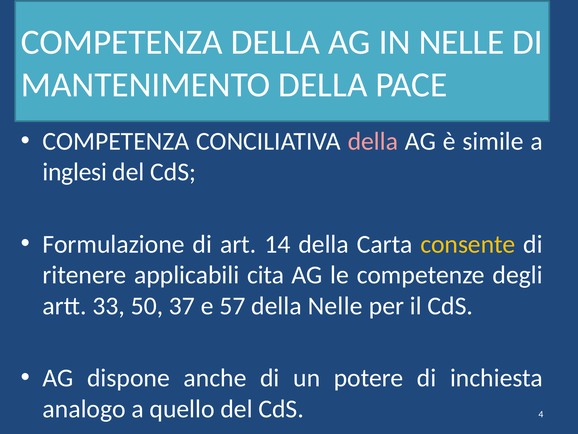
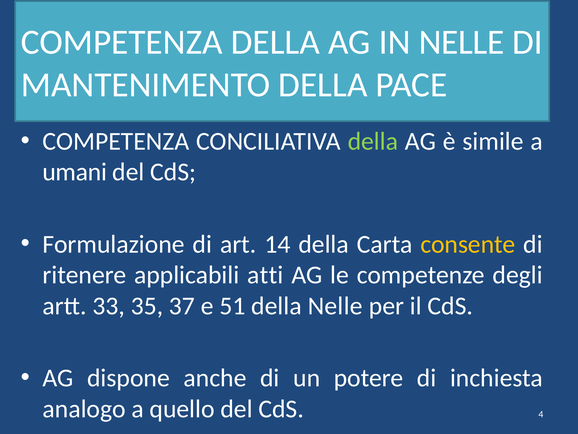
della at (373, 141) colour: pink -> light green
inglesi: inglesi -> umani
cita: cita -> atti
50: 50 -> 35
57: 57 -> 51
